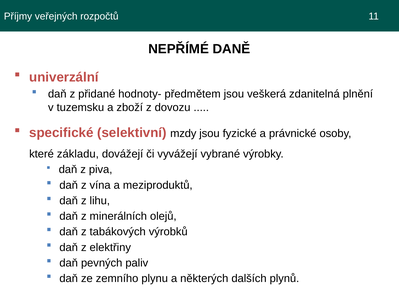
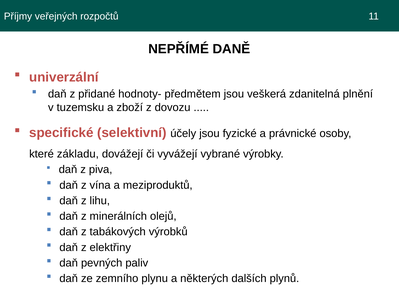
mzdy: mzdy -> účely
